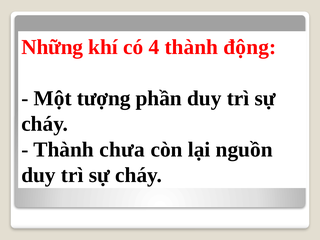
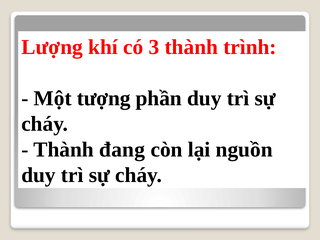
Những: Những -> Lượng
4: 4 -> 3
động: động -> trình
chưa: chưa -> đang
